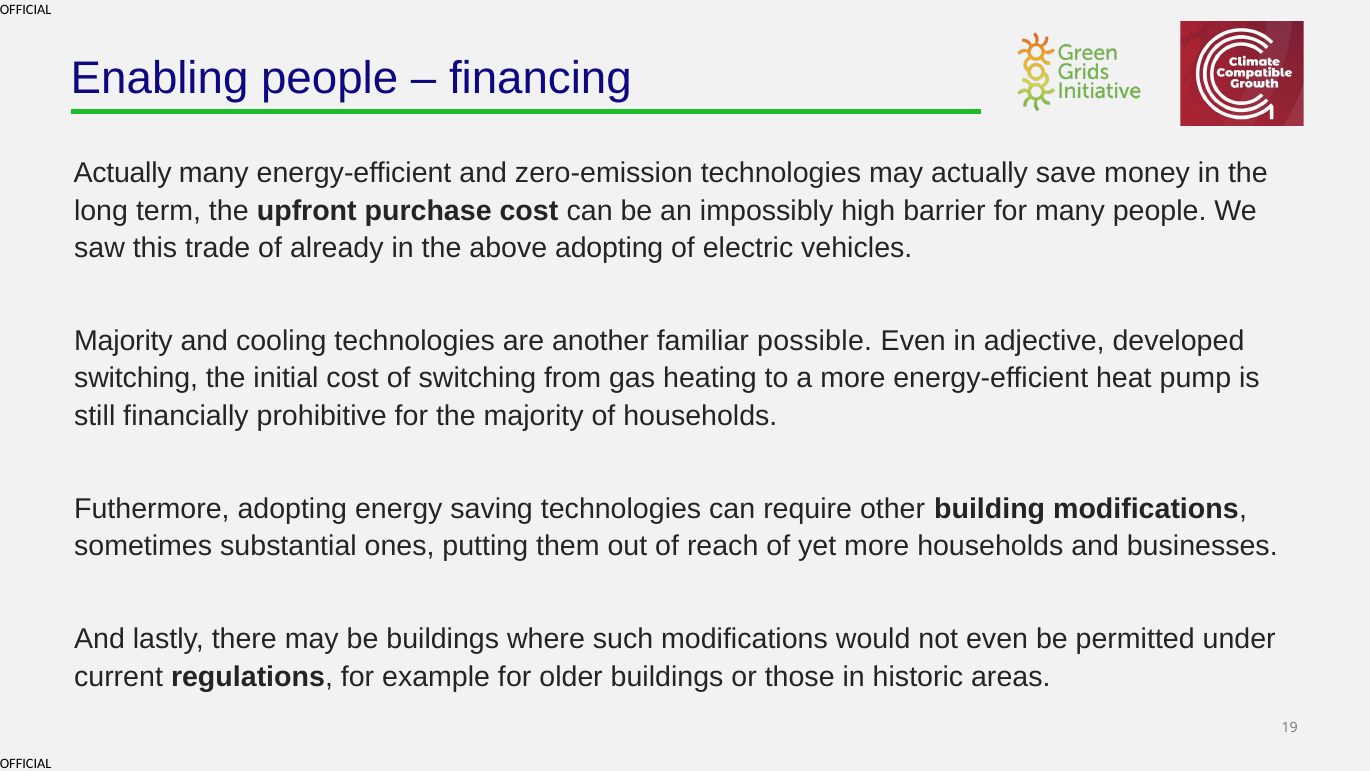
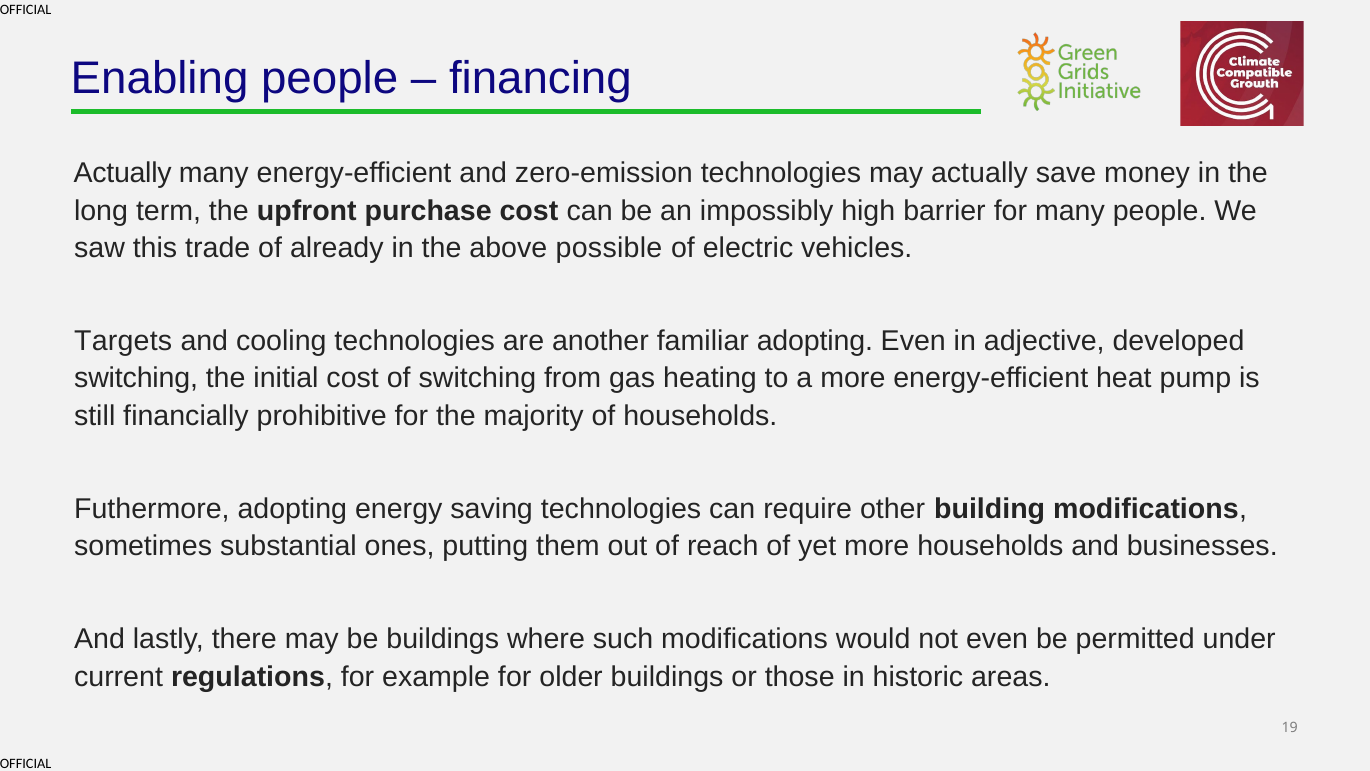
above adopting: adopting -> possible
Majority at (123, 341): Majority -> Targets
familiar possible: possible -> adopting
